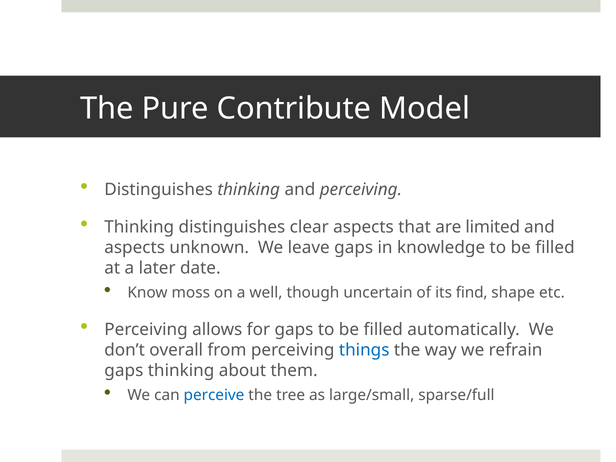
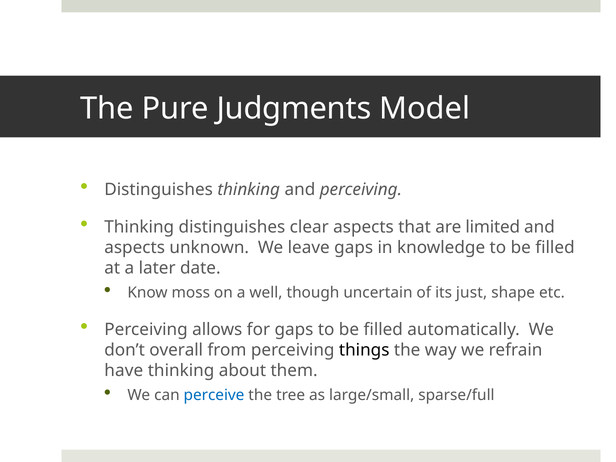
Contribute: Contribute -> Judgments
find: find -> just
things colour: blue -> black
gaps at (124, 371): gaps -> have
